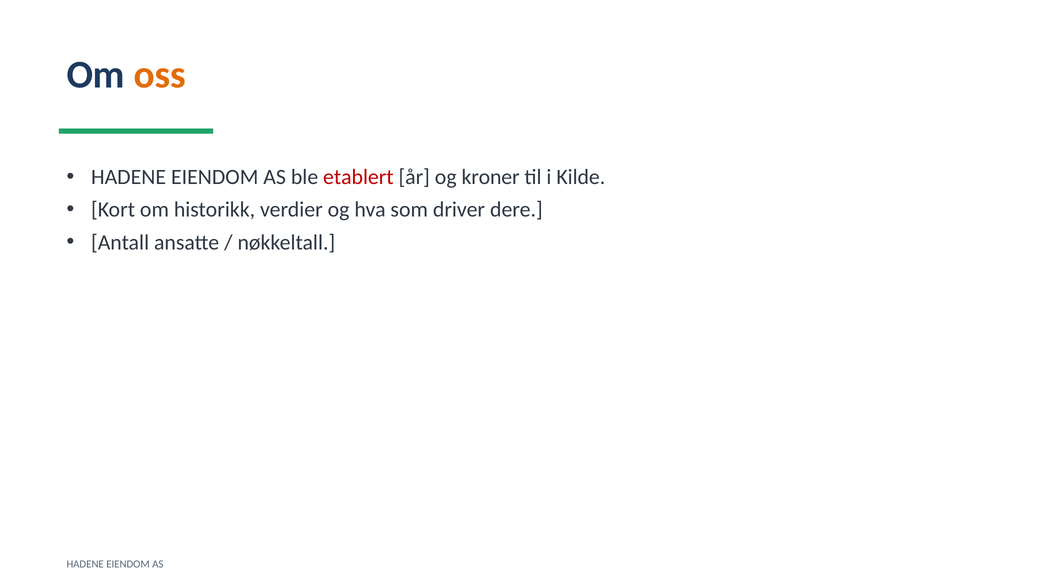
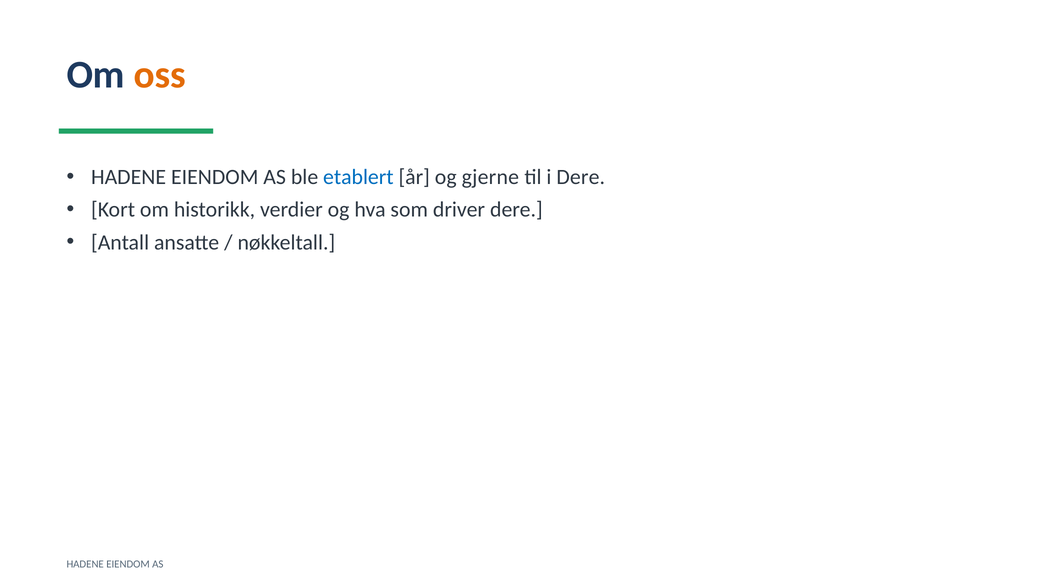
etablert colour: red -> blue
kroner: kroner -> gjerne
i Kilde: Kilde -> Dere
